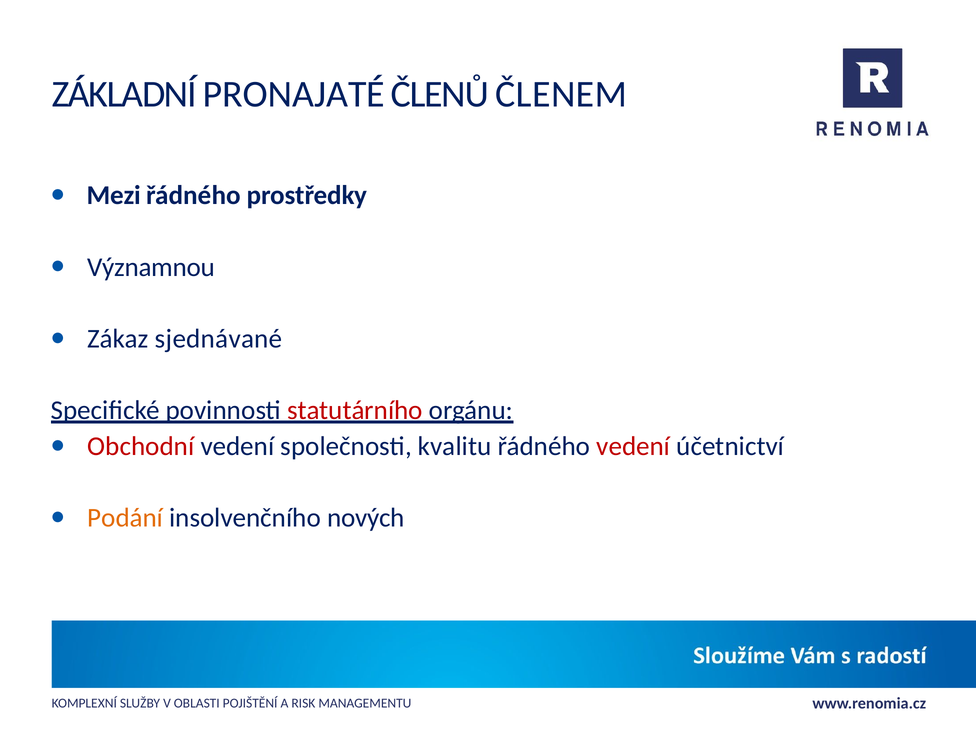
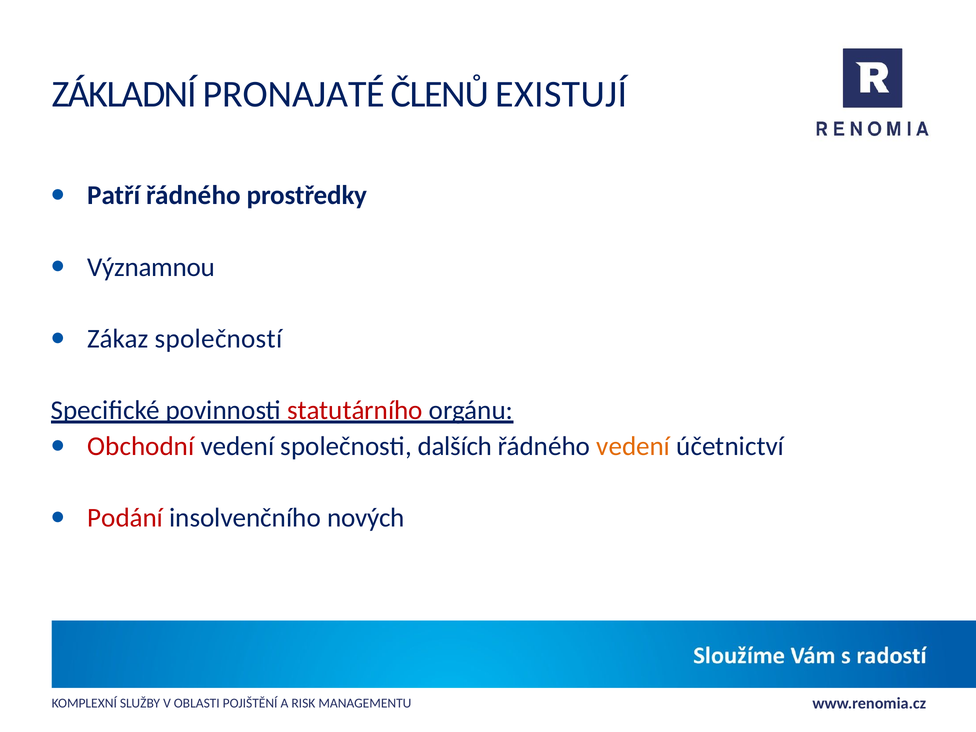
ČLENEM: ČLENEM -> EXISTUJÍ
Mezi: Mezi -> Patří
sjednávané: sjednávané -> společností
kvalitu: kvalitu -> dalších
vedení at (633, 446) colour: red -> orange
Podání colour: orange -> red
